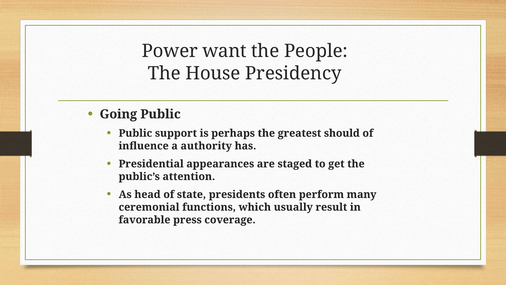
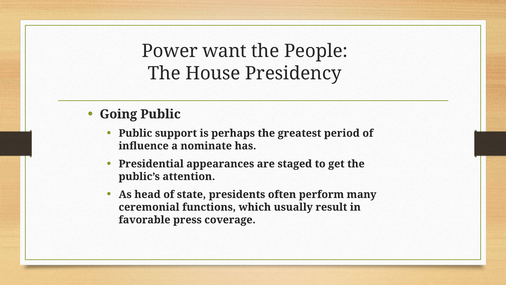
should: should -> period
authority: authority -> nominate
